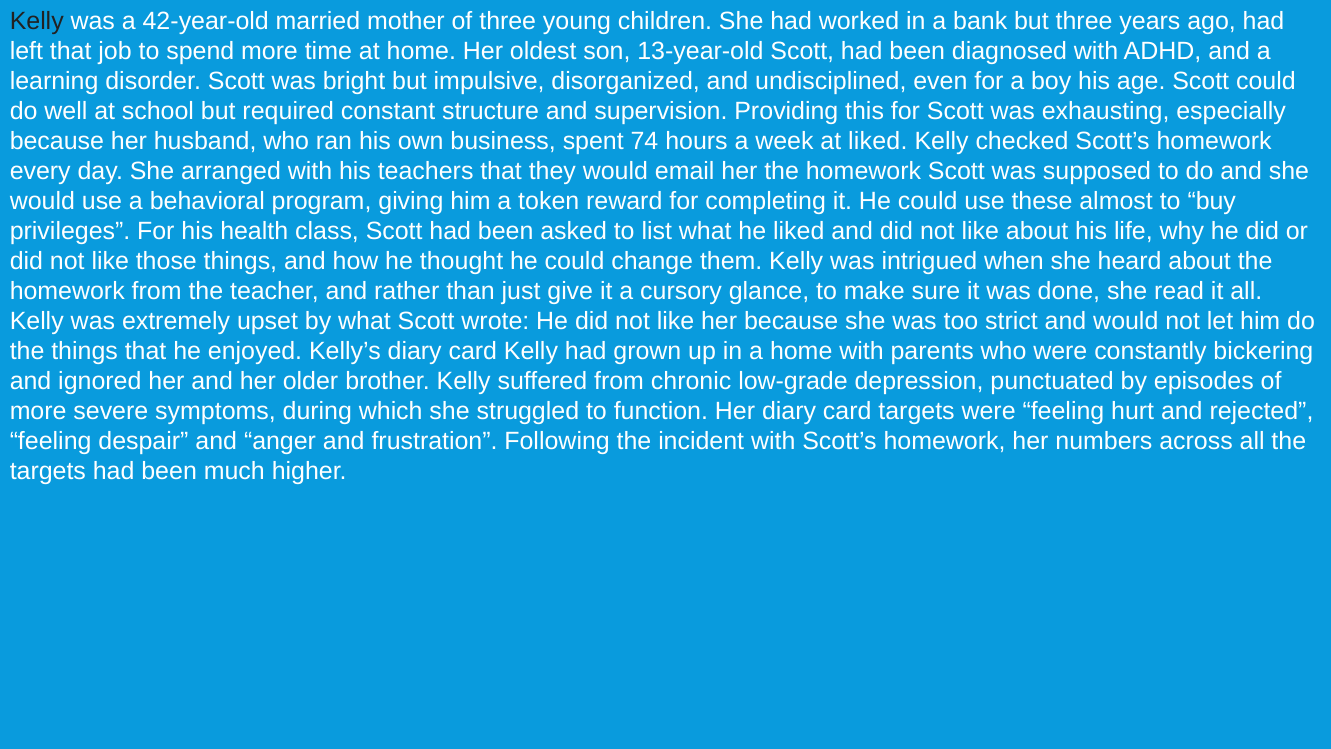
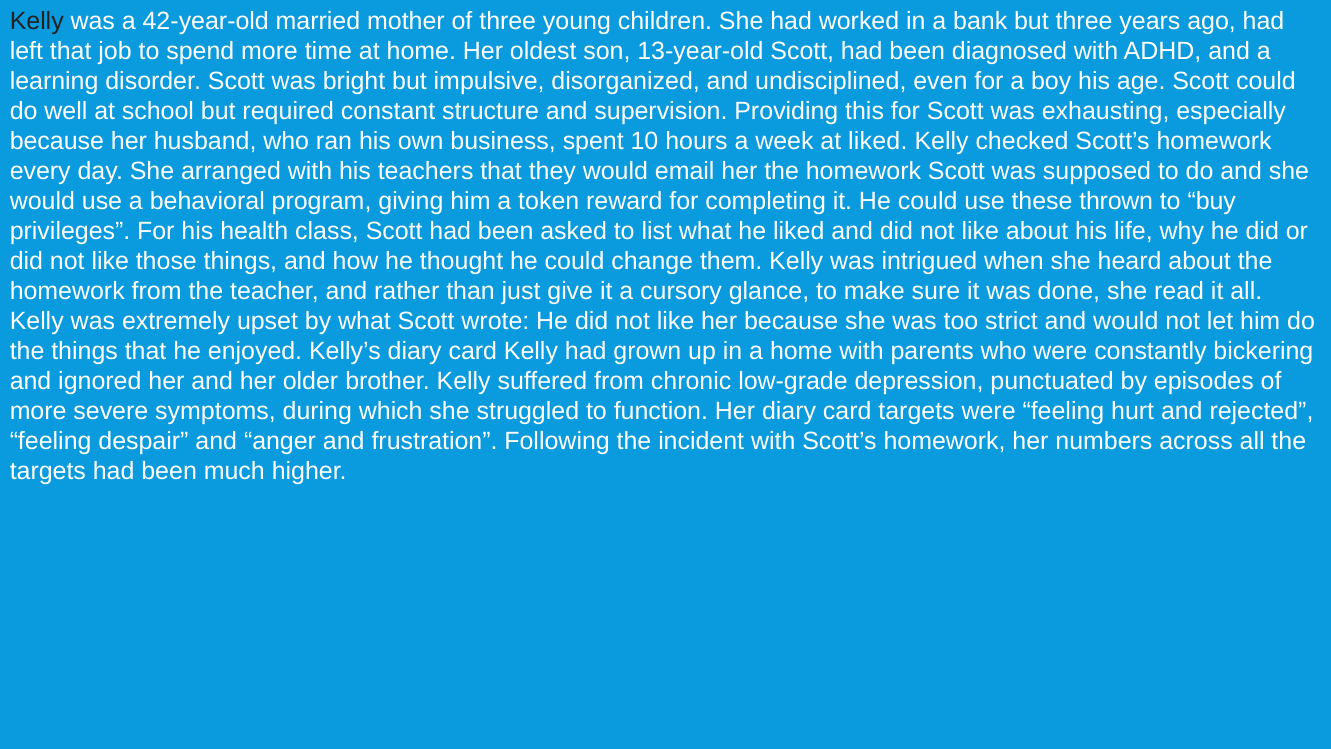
74: 74 -> 10
almost: almost -> thrown
